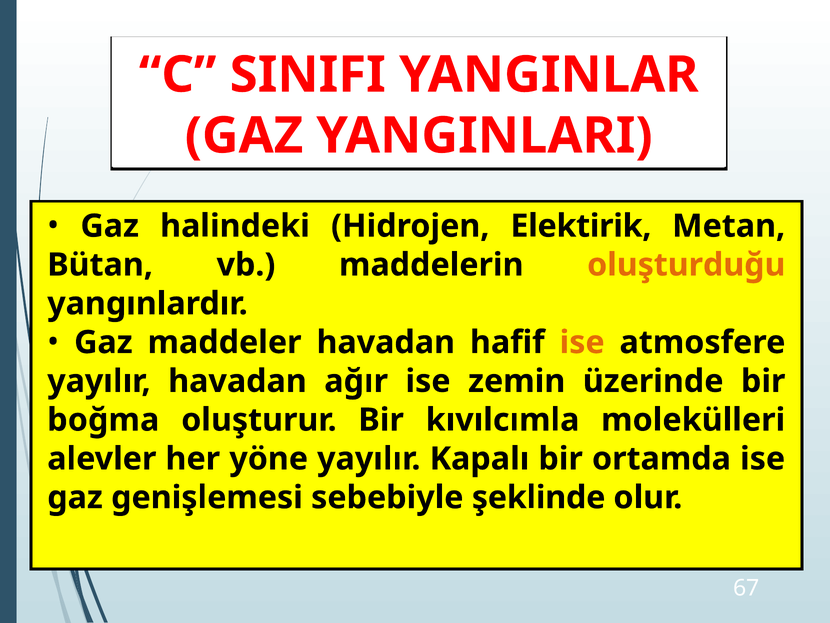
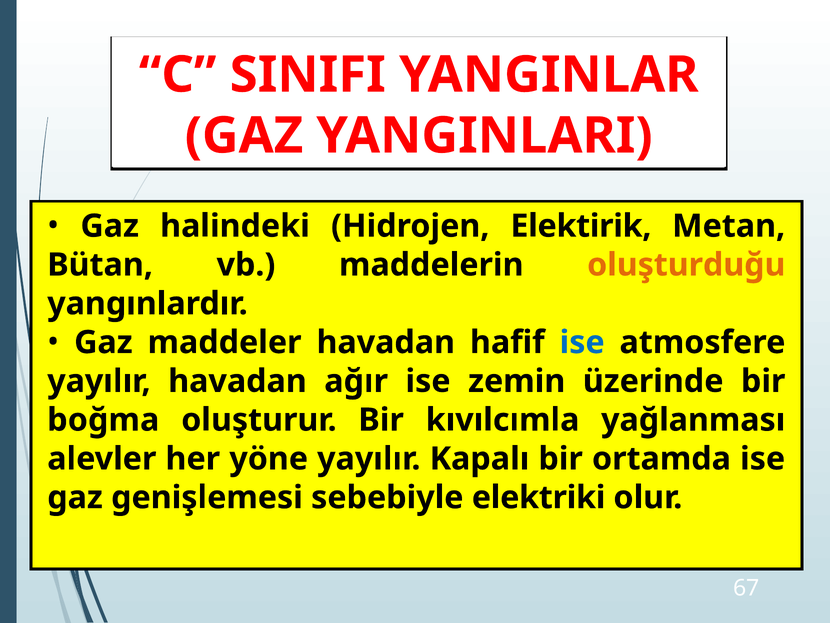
ise at (582, 342) colour: orange -> blue
molekülleri: molekülleri -> yağlanması
şeklinde: şeklinde -> elektriki
